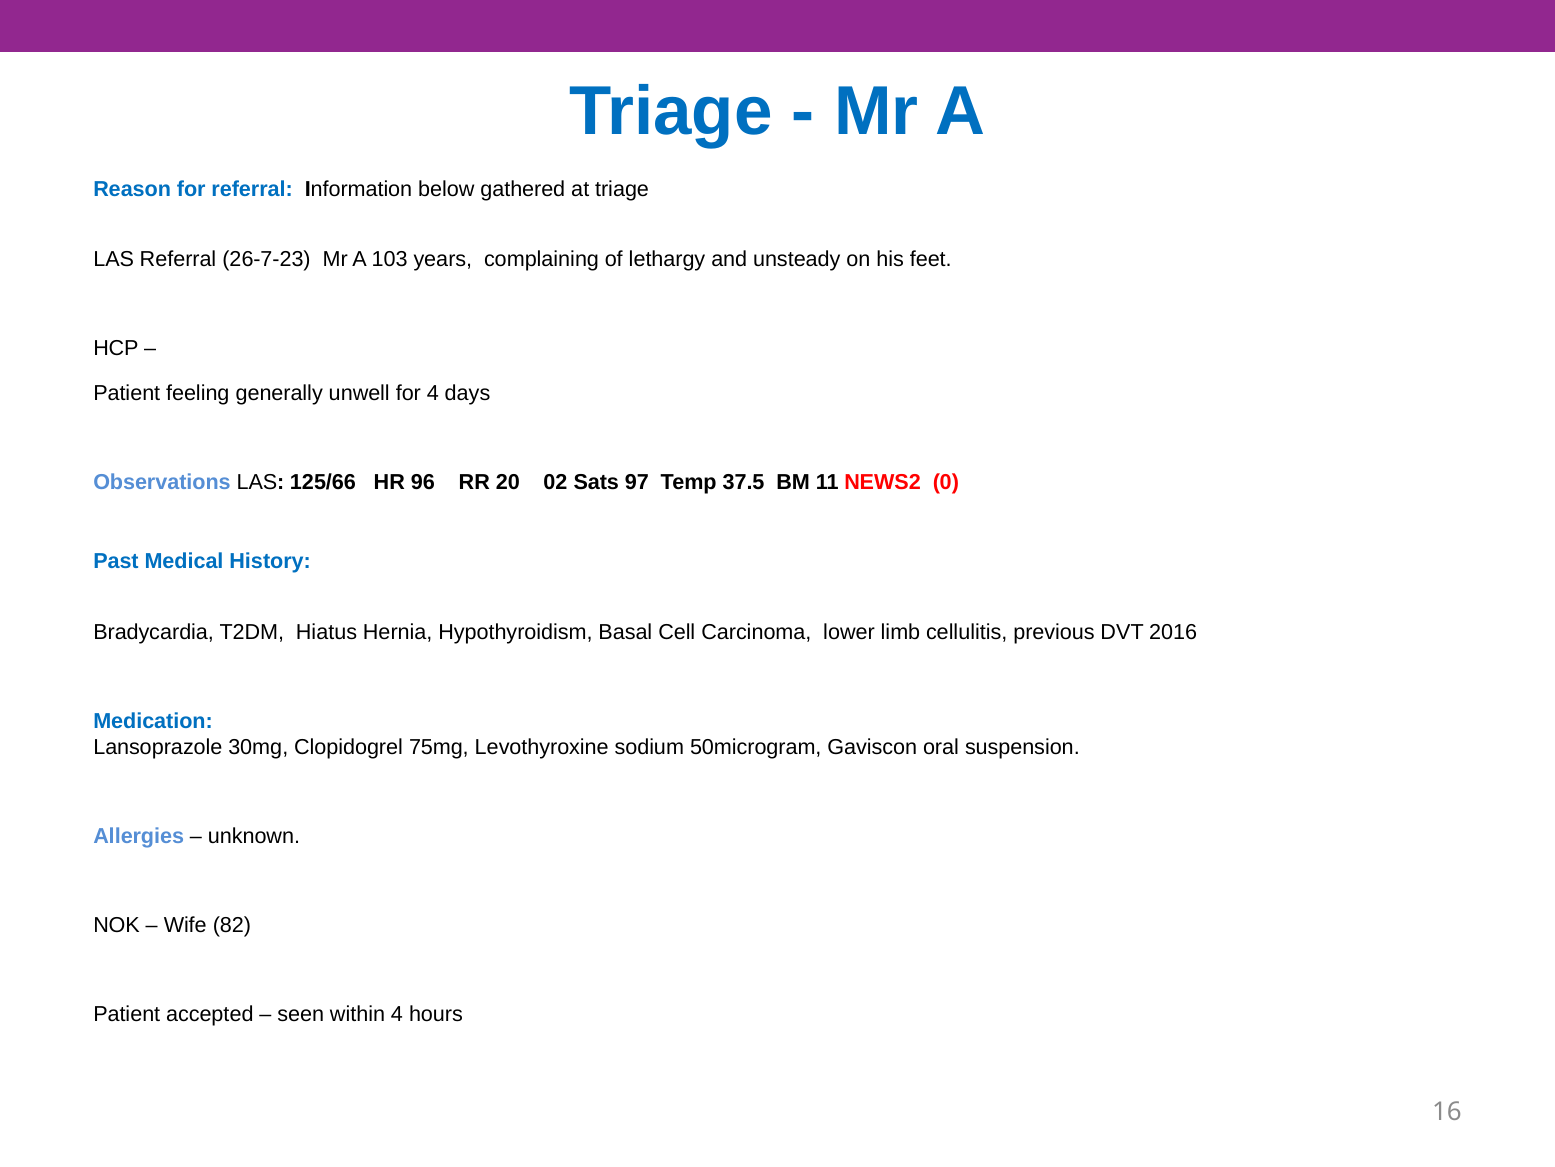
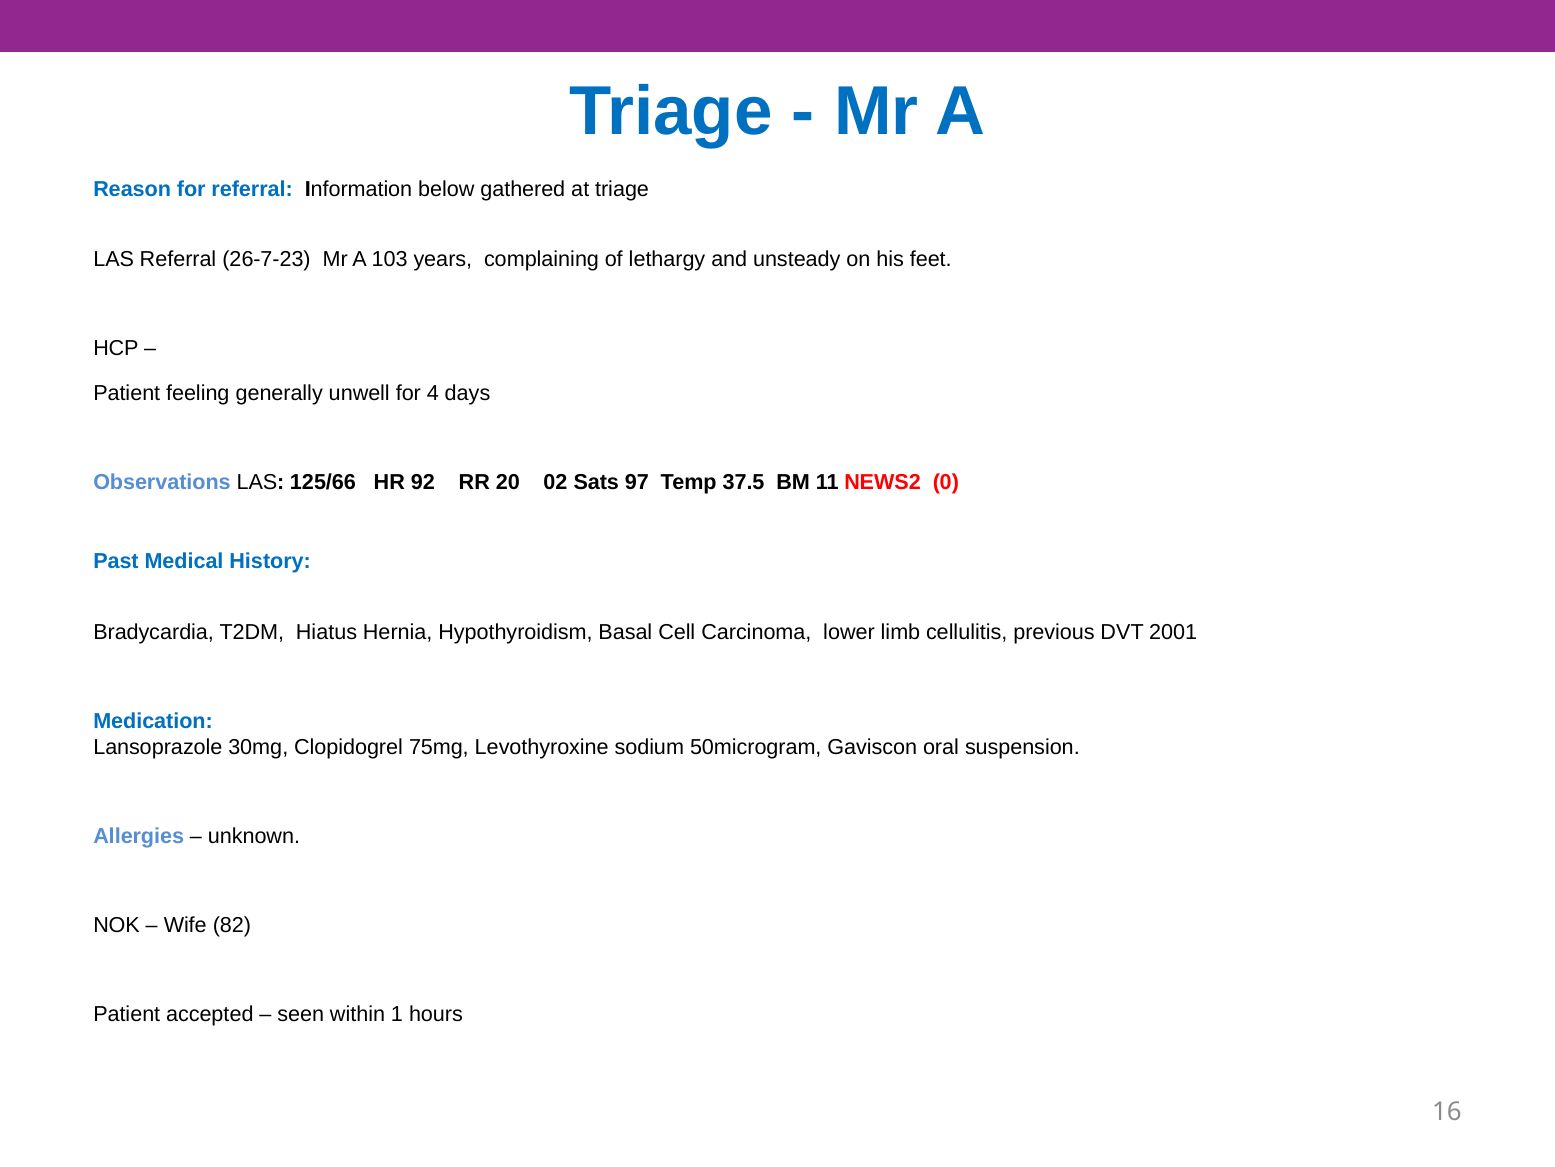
96: 96 -> 92
2016: 2016 -> 2001
within 4: 4 -> 1
